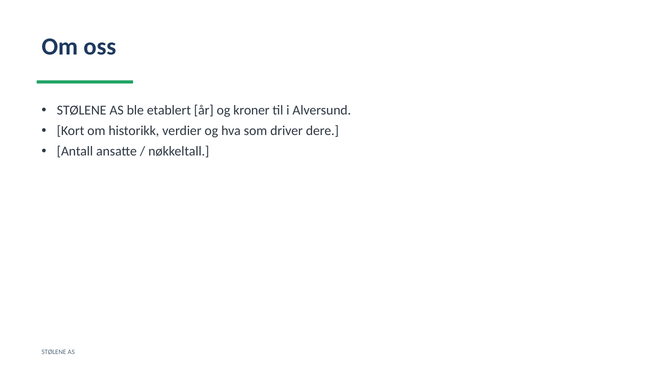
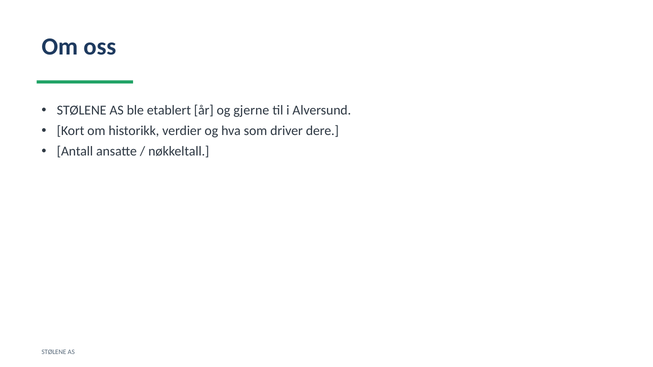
kroner: kroner -> gjerne
